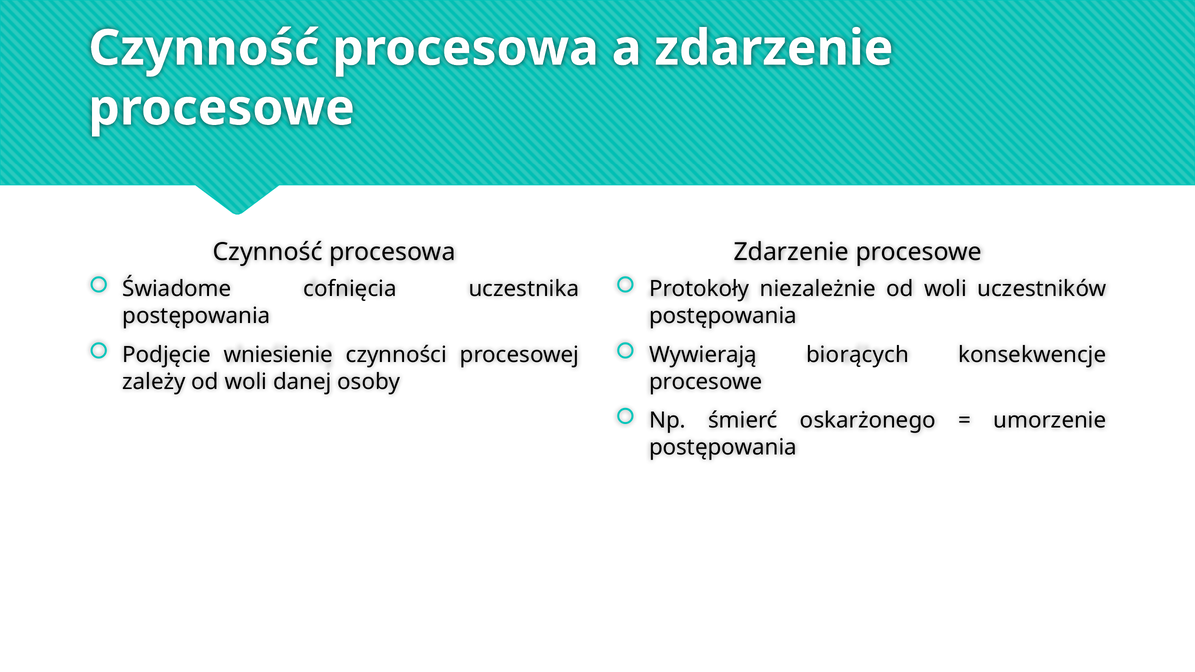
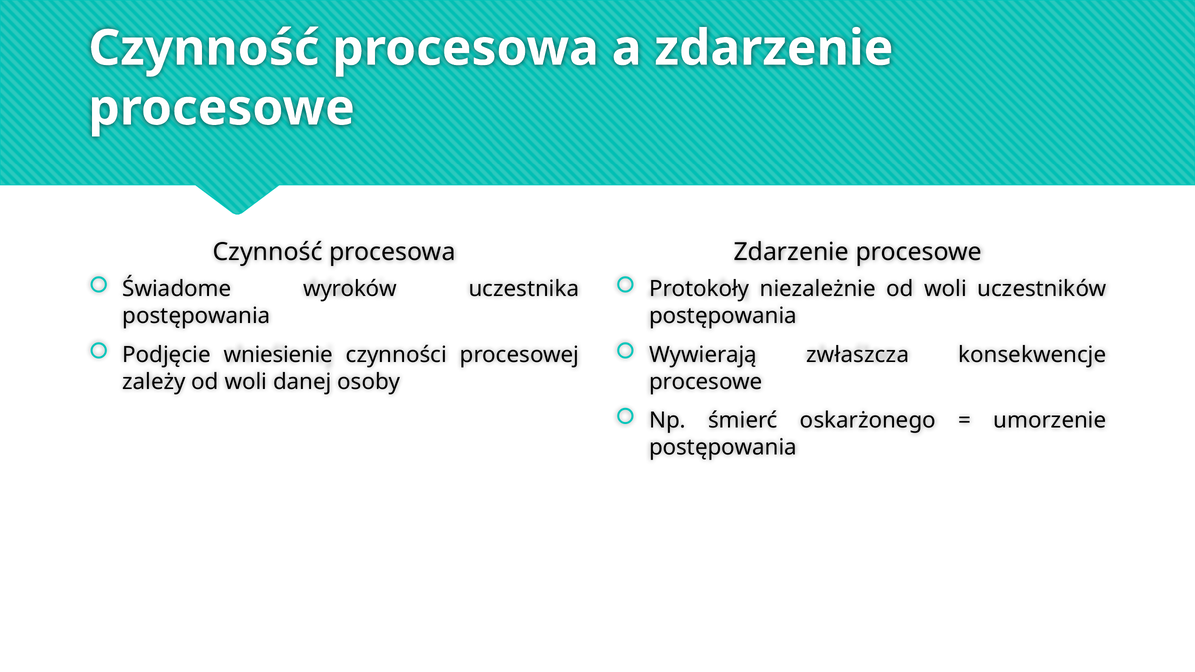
cofnięcia: cofnięcia -> wyroków
biorących: biorących -> zwłaszcza
